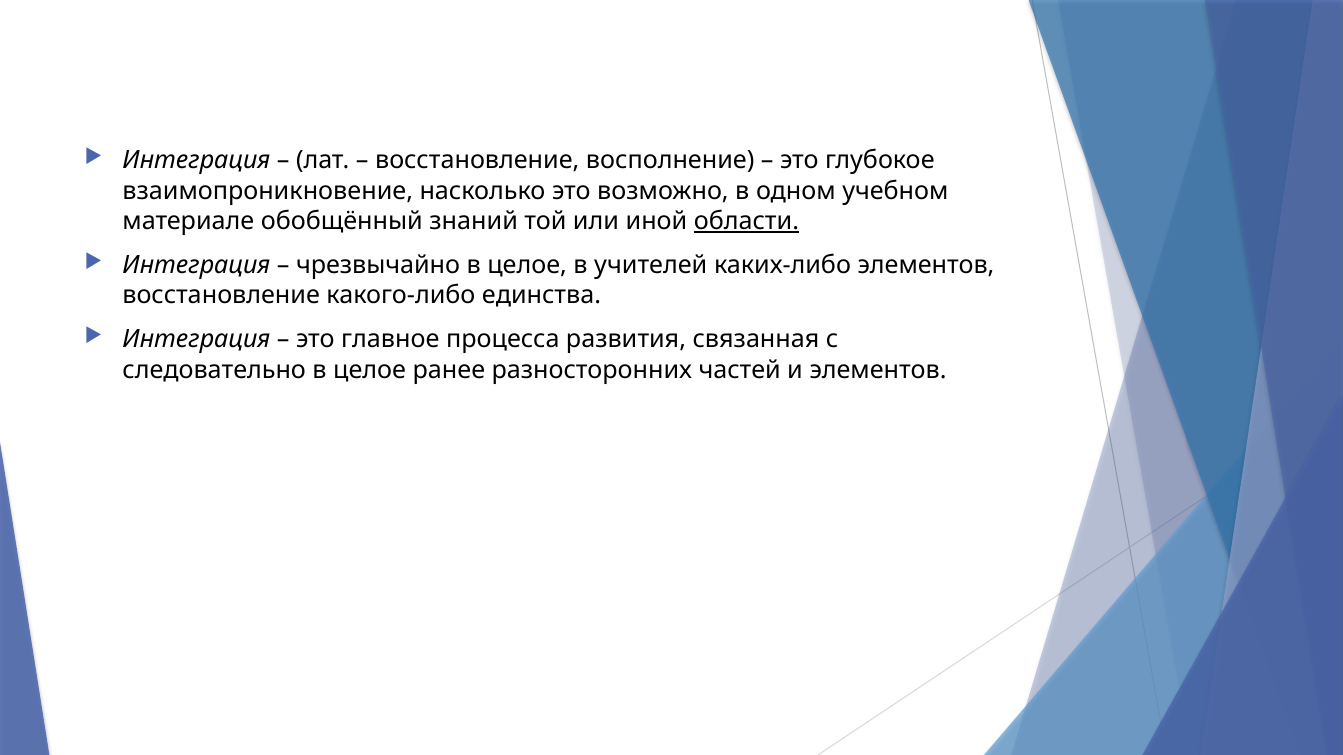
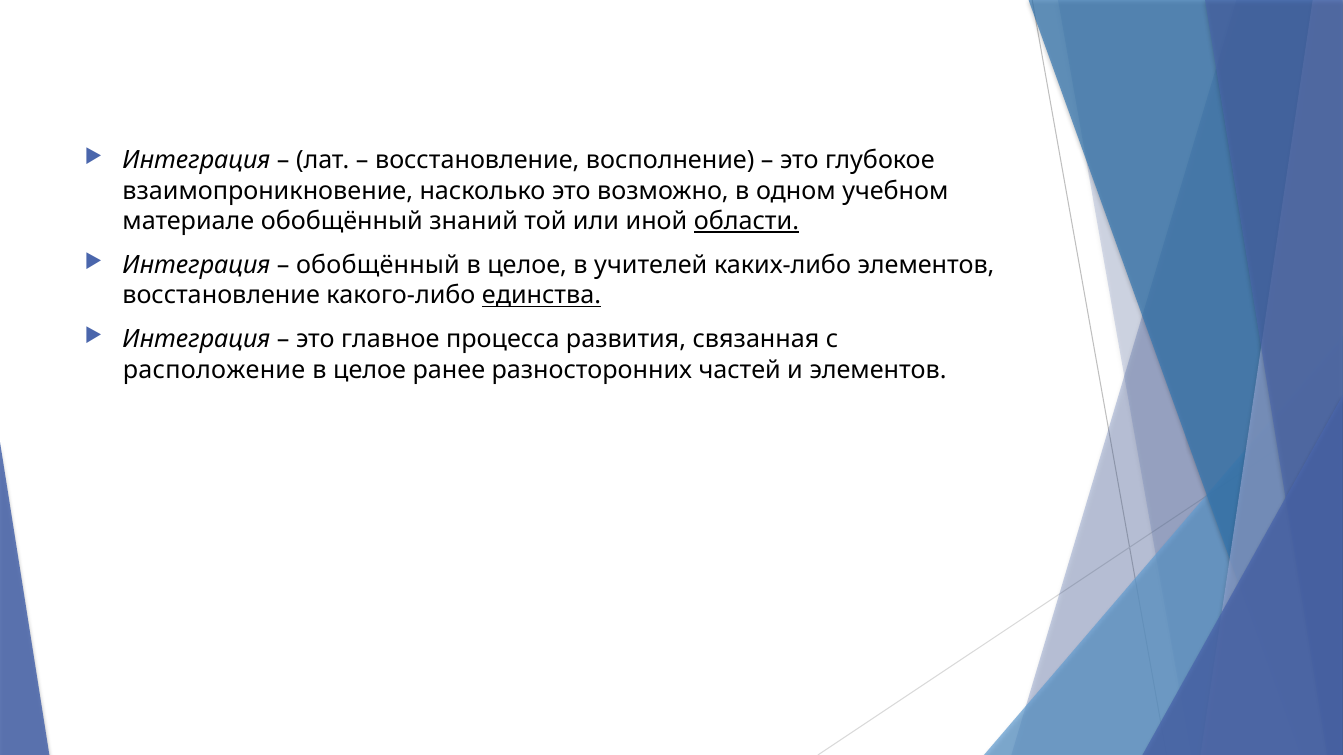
чрезвычайно at (378, 265): чрезвычайно -> обобщённый
единства underline: none -> present
следовательно: следовательно -> расположение
